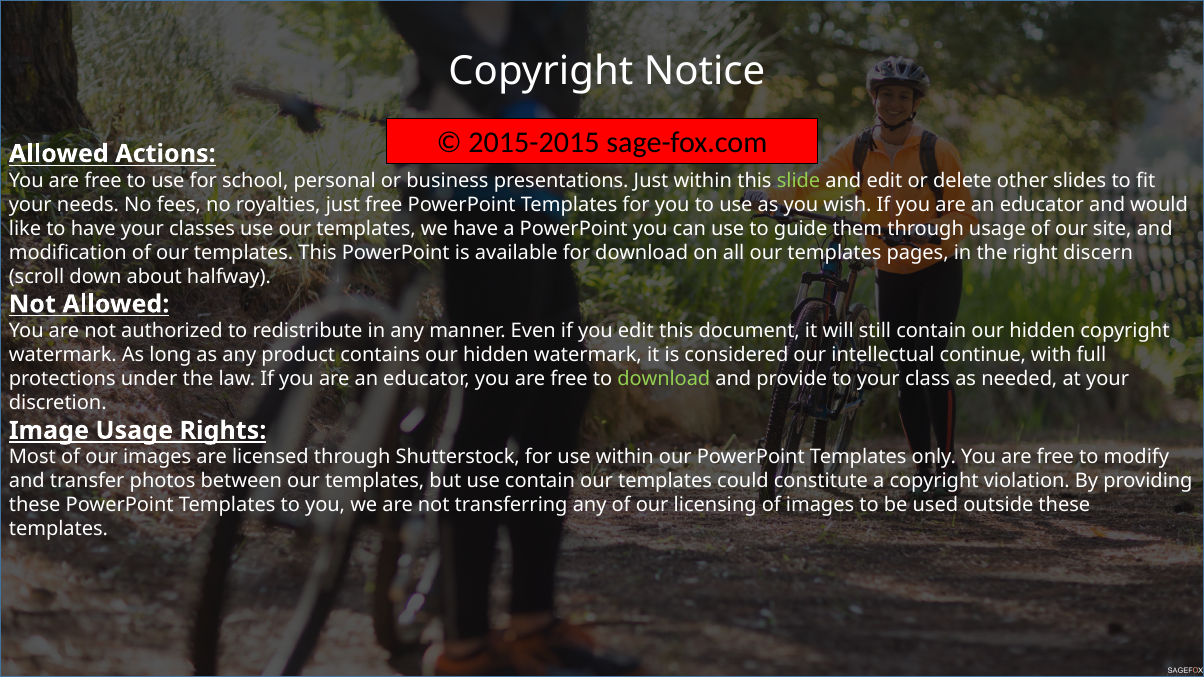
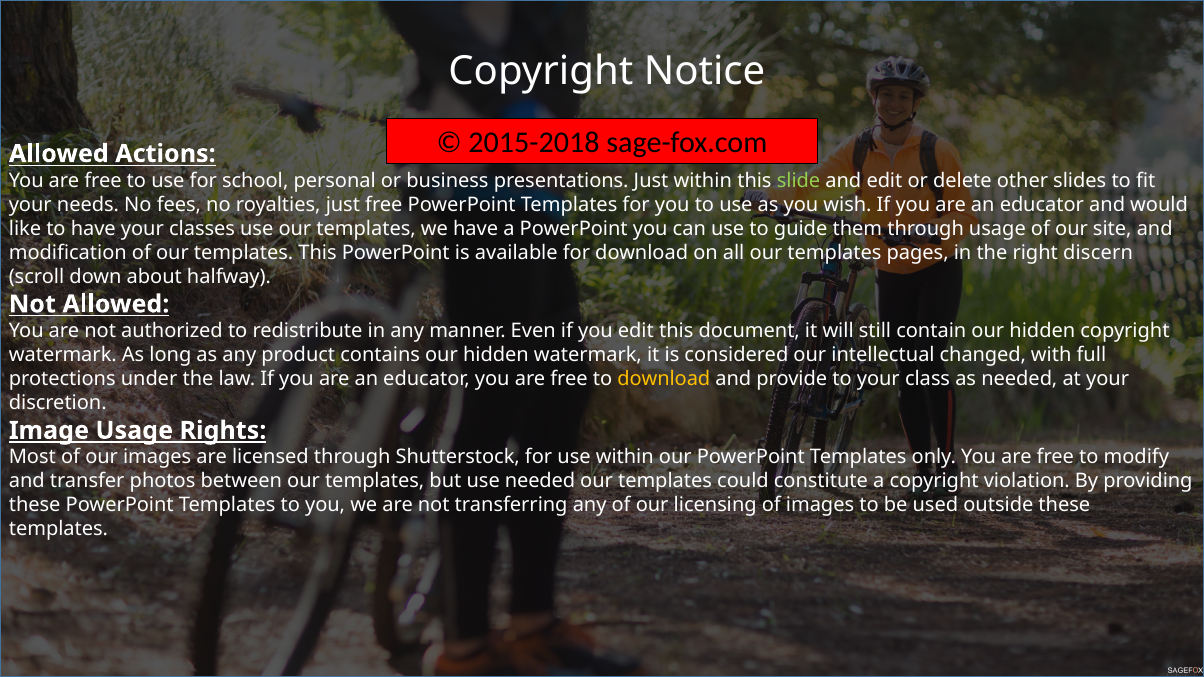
2015-2015: 2015-2015 -> 2015-2018
continue: continue -> changed
download at (664, 379) colour: light green -> yellow
use contain: contain -> needed
